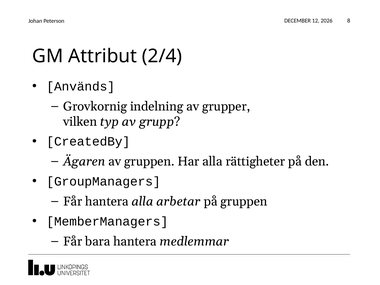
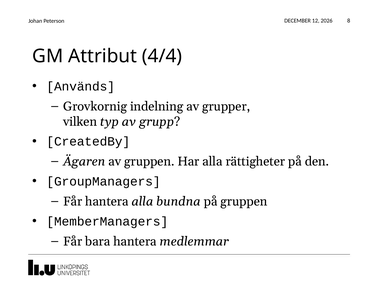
2/4: 2/4 -> 4/4
arbetar: arbetar -> bundna
